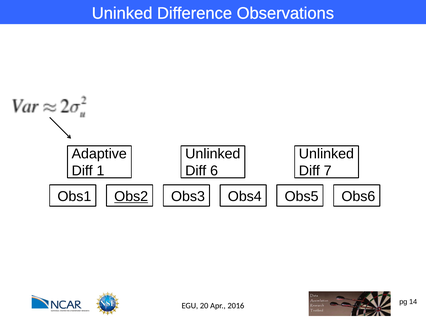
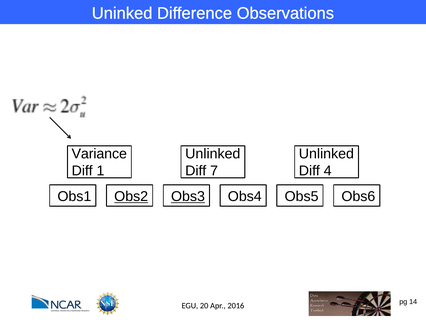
Adaptive: Adaptive -> Variance
6: 6 -> 7
7: 7 -> 4
Obs3 underline: none -> present
